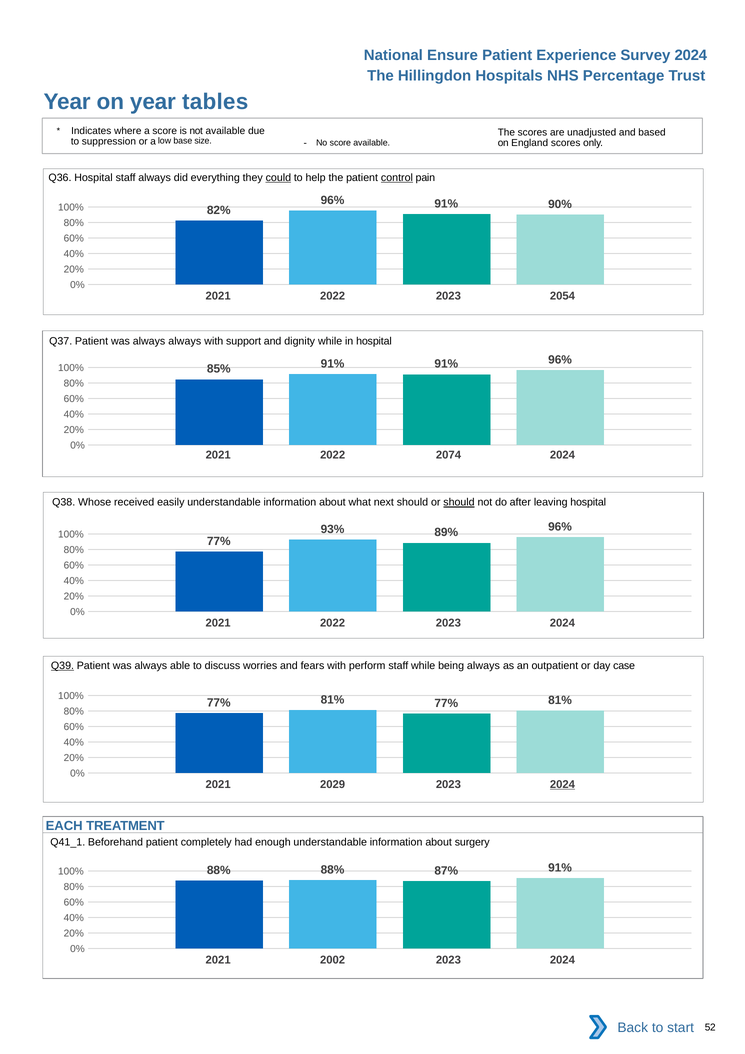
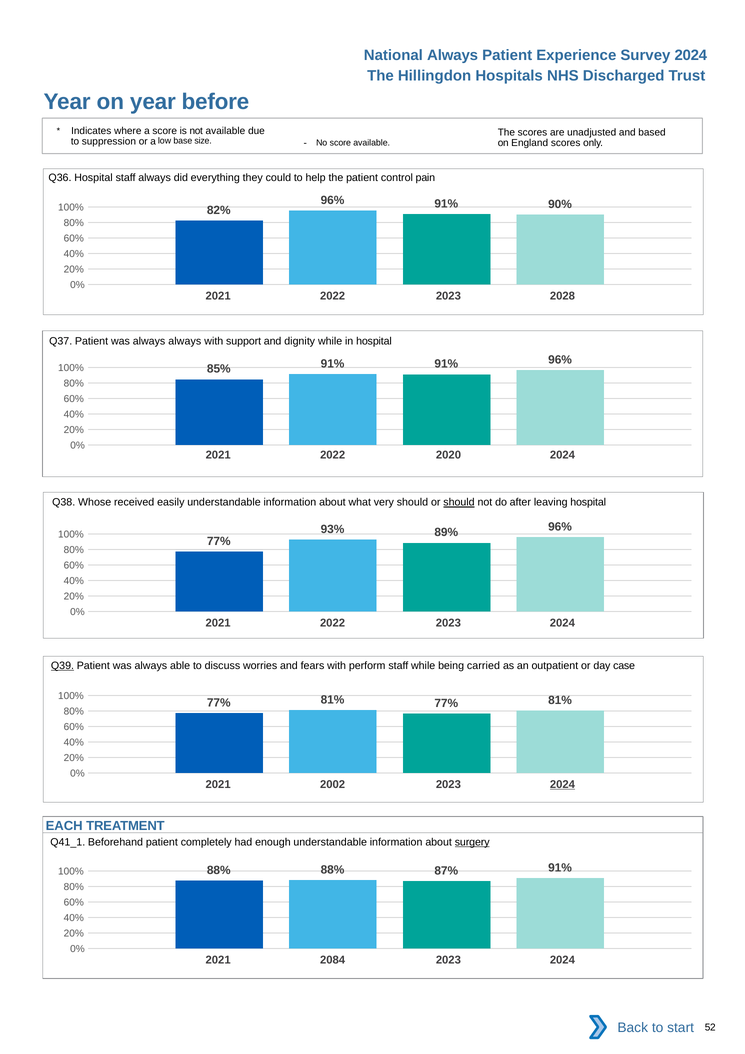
National Ensure: Ensure -> Always
Percentage: Percentage -> Discharged
tables: tables -> before
could underline: present -> none
control underline: present -> none
2054: 2054 -> 2028
2074: 2074 -> 2020
next: next -> very
being always: always -> carried
2029: 2029 -> 2002
surgery underline: none -> present
2002: 2002 -> 2084
